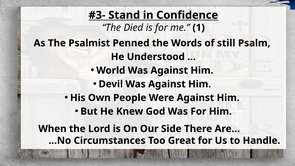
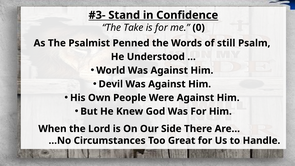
Died: Died -> Take
1: 1 -> 0
